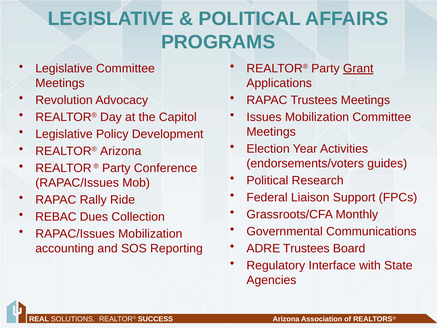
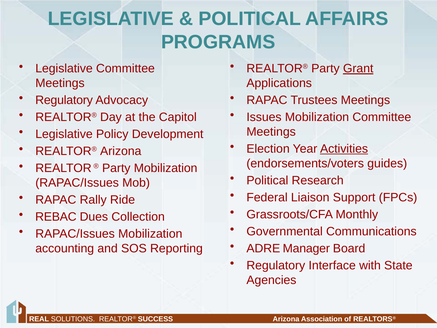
Revolution at (64, 100): Revolution -> Regulatory
Activities underline: none -> present
Party Conference: Conference -> Mobilization
ADRE Trustees: Trustees -> Manager
